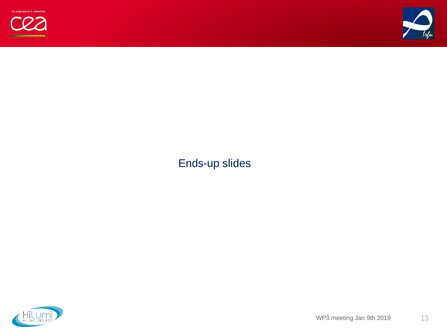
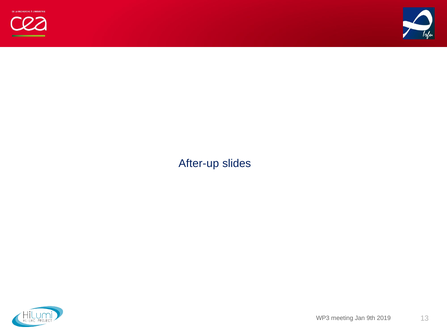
Ends-up: Ends-up -> After-up
